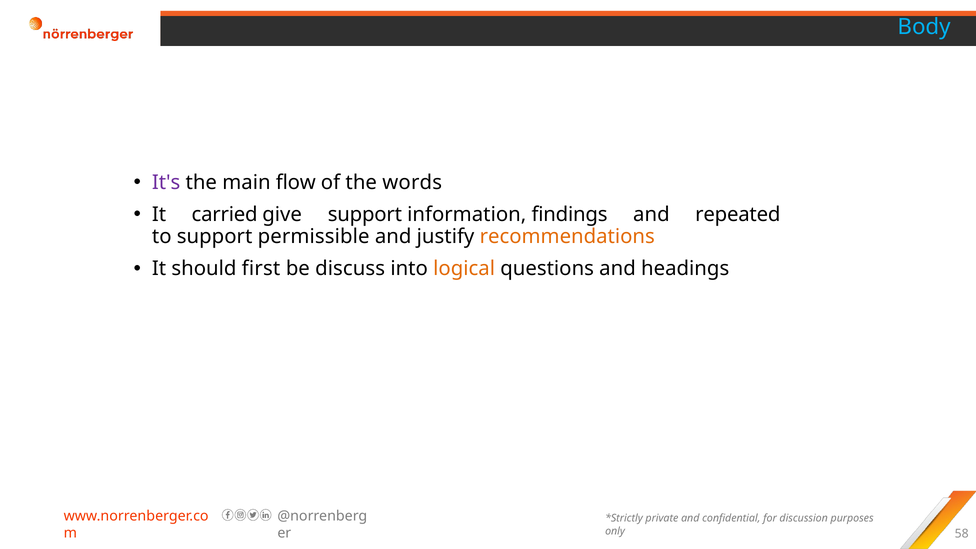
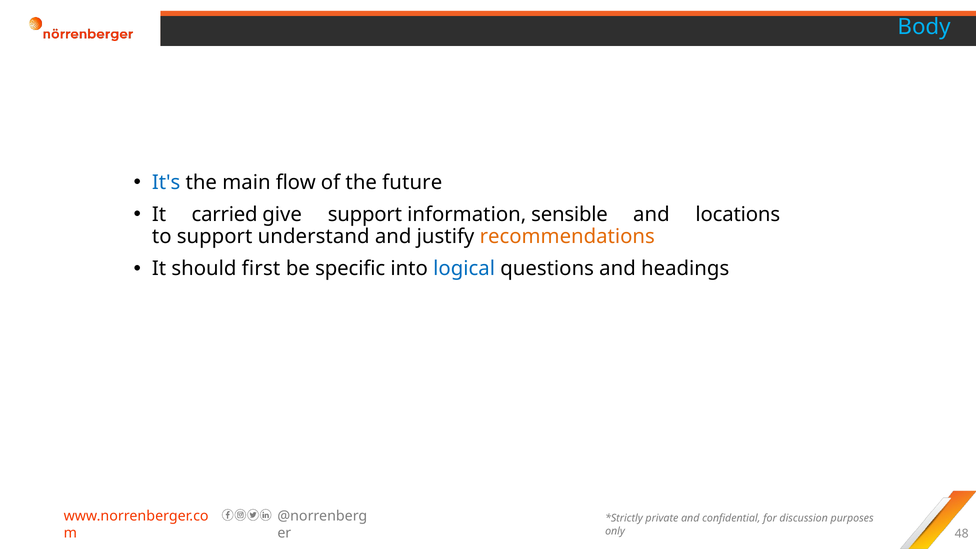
It's colour: purple -> blue
words: words -> future
findings: findings -> sensible
repeated: repeated -> locations
permissible: permissible -> understand
discuss: discuss -> specific
logical colour: orange -> blue
58: 58 -> 48
